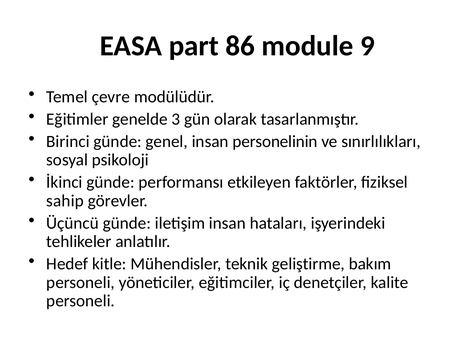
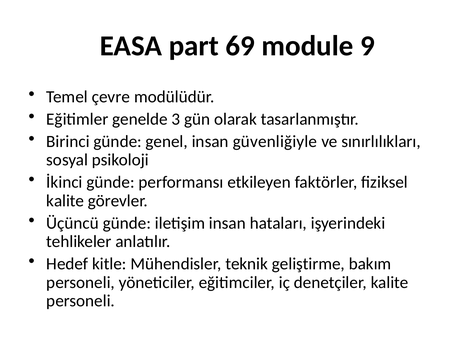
86: 86 -> 69
personelinin: personelinin -> güvenliğiyle
sahip at (65, 201): sahip -> kalite
